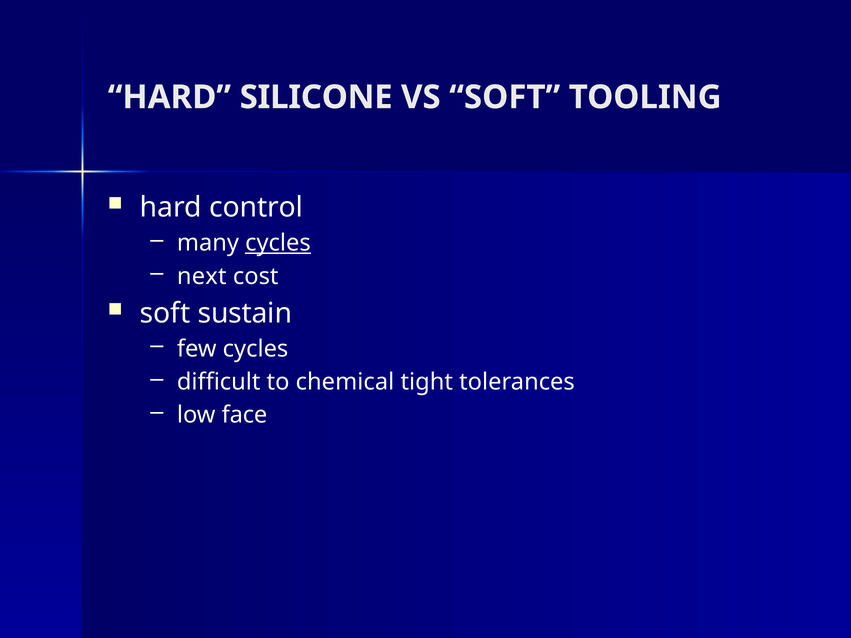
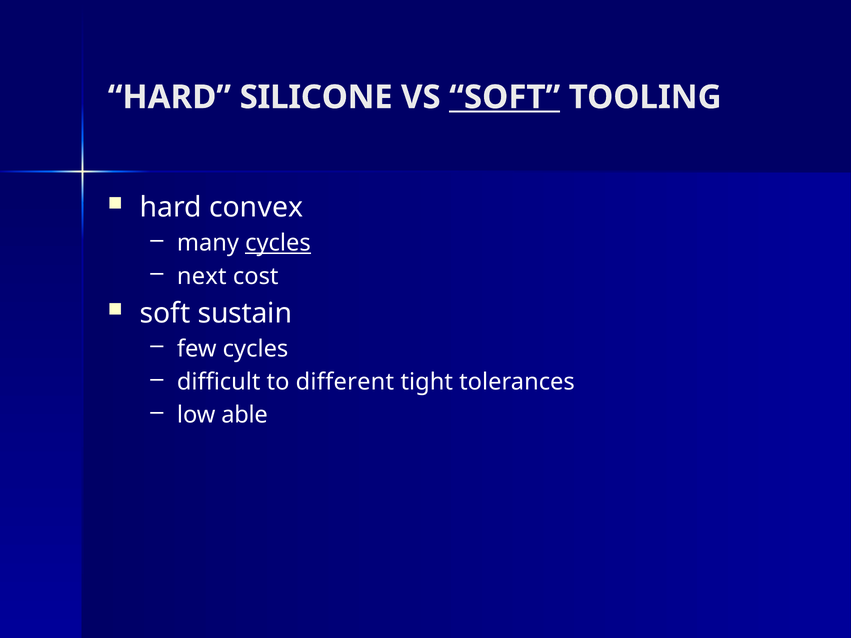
SOFT at (505, 97) underline: none -> present
control: control -> convex
chemical: chemical -> different
face: face -> able
